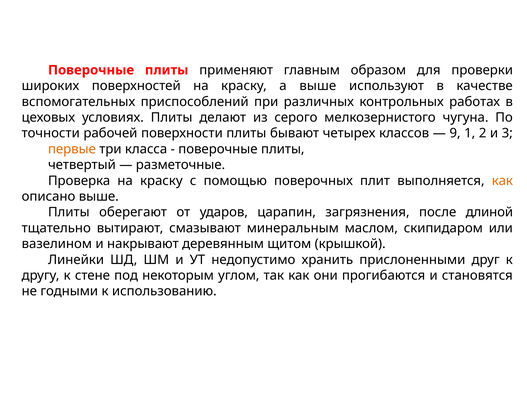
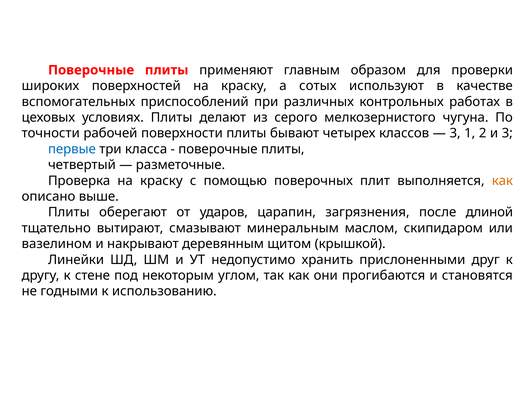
а выше: выше -> сотых
9 at (455, 133): 9 -> 3
первые colour: orange -> blue
